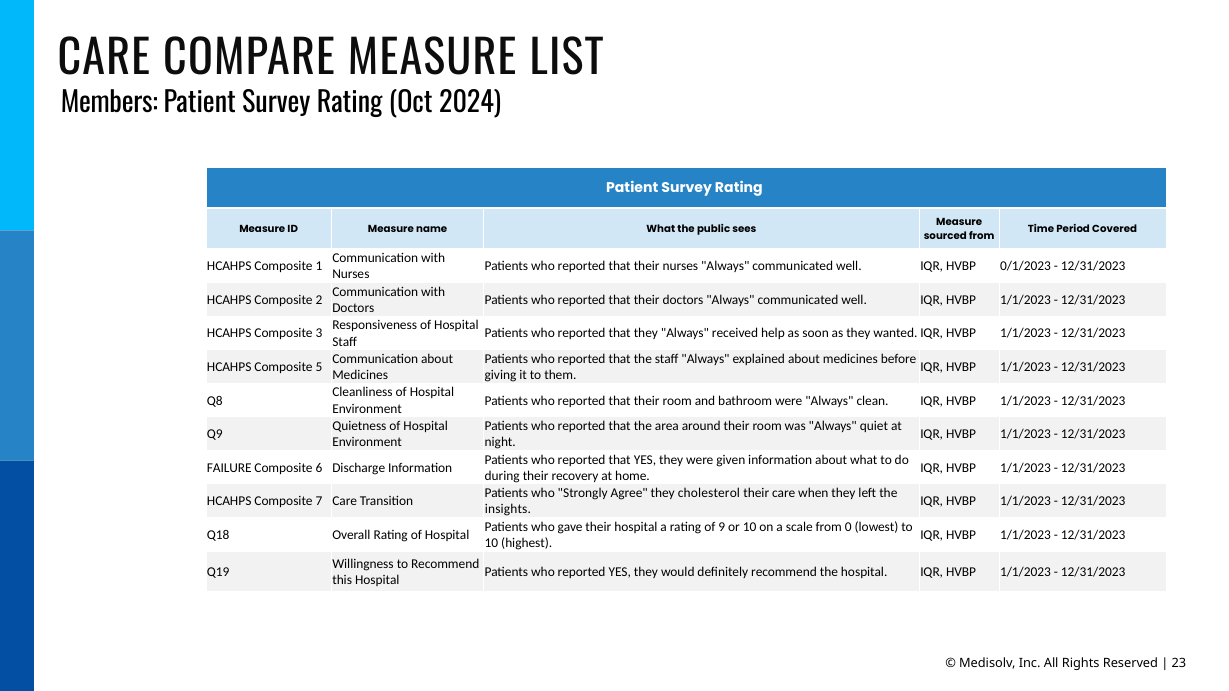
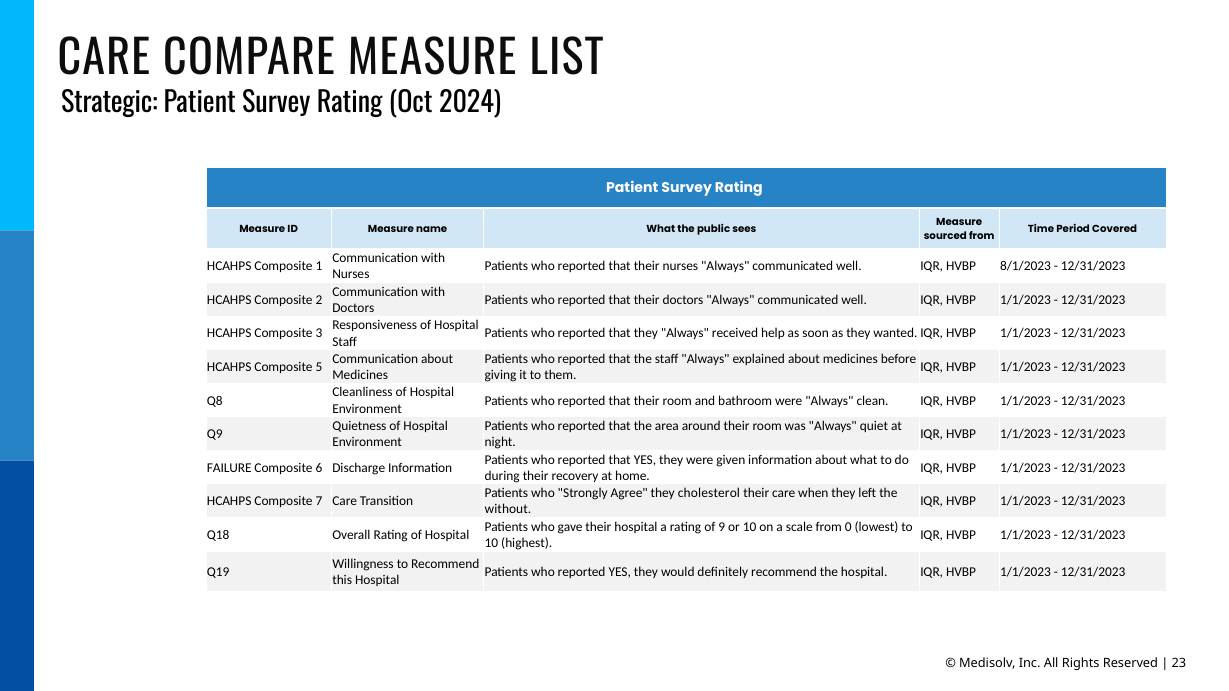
Members: Members -> Strategic
0/1/2023: 0/1/2023 -> 8/1/2023
insights: insights -> without
